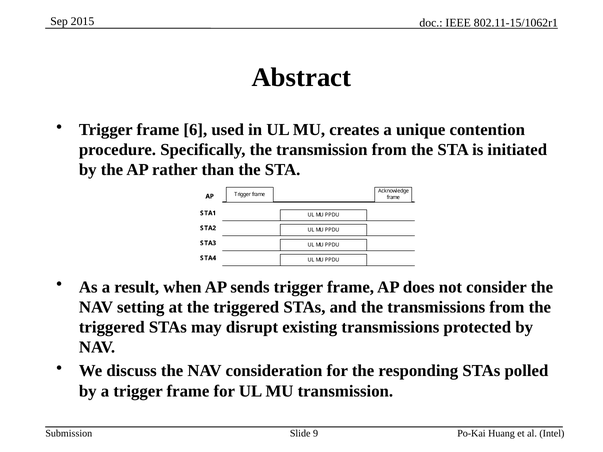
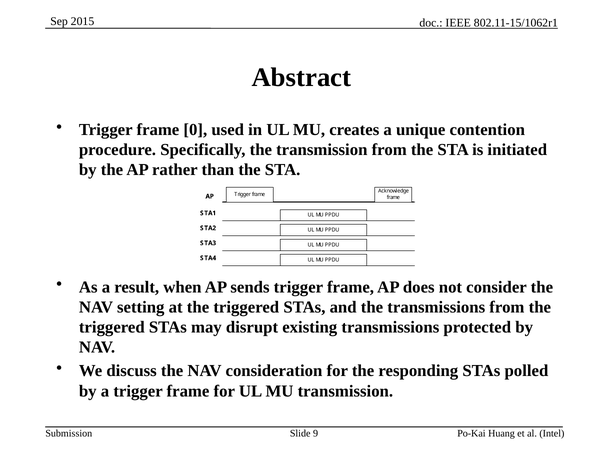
6: 6 -> 0
